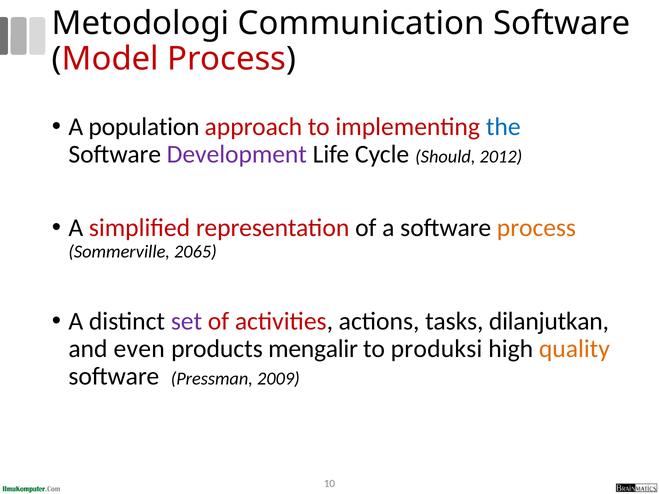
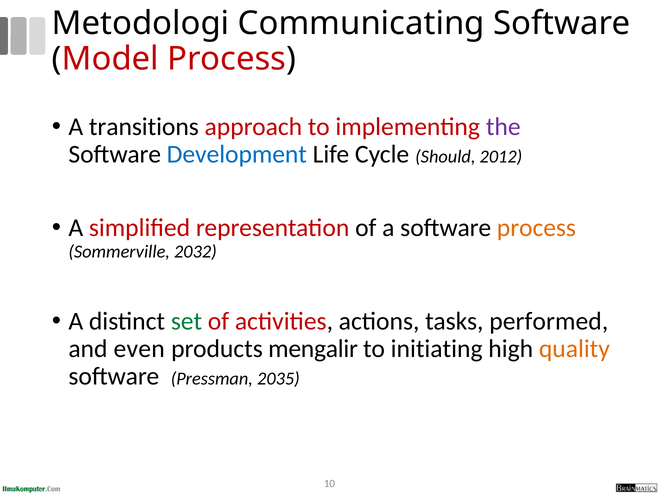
Communication: Communication -> Communicating
population: population -> transitions
the colour: blue -> purple
Development colour: purple -> blue
2065: 2065 -> 2032
set colour: purple -> green
dilanjutkan: dilanjutkan -> performed
produksi: produksi -> initiating
2009: 2009 -> 2035
